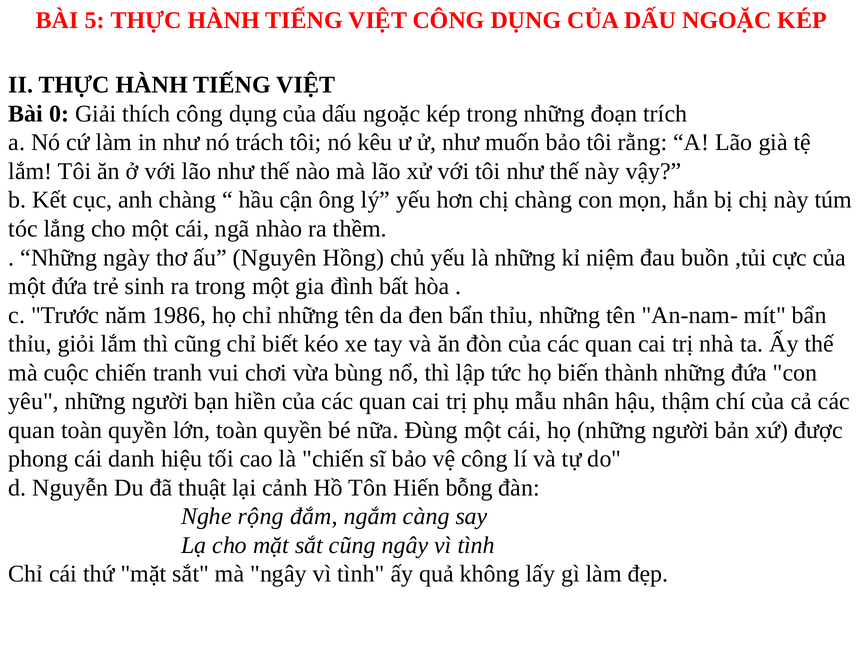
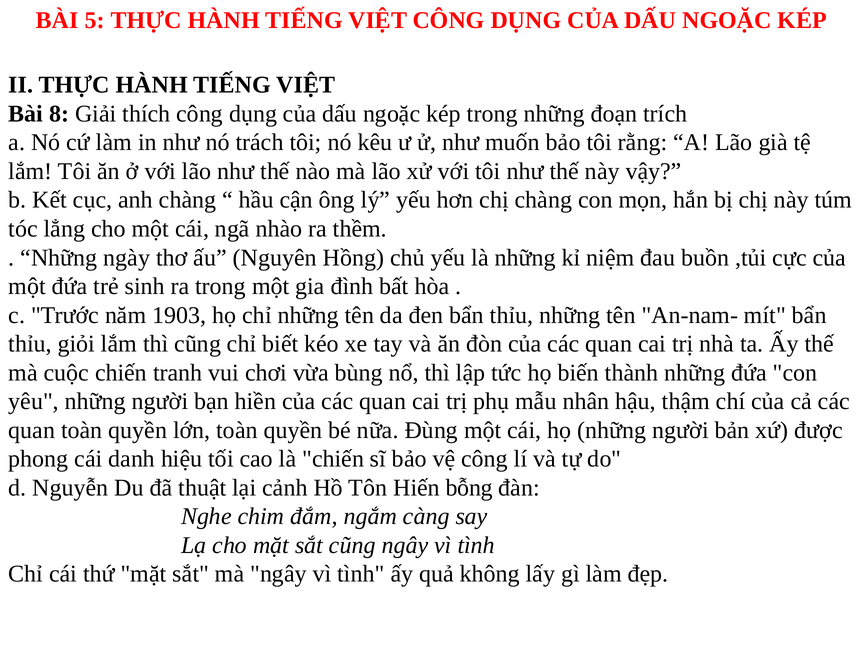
0: 0 -> 8
1986: 1986 -> 1903
rộng: rộng -> chim
